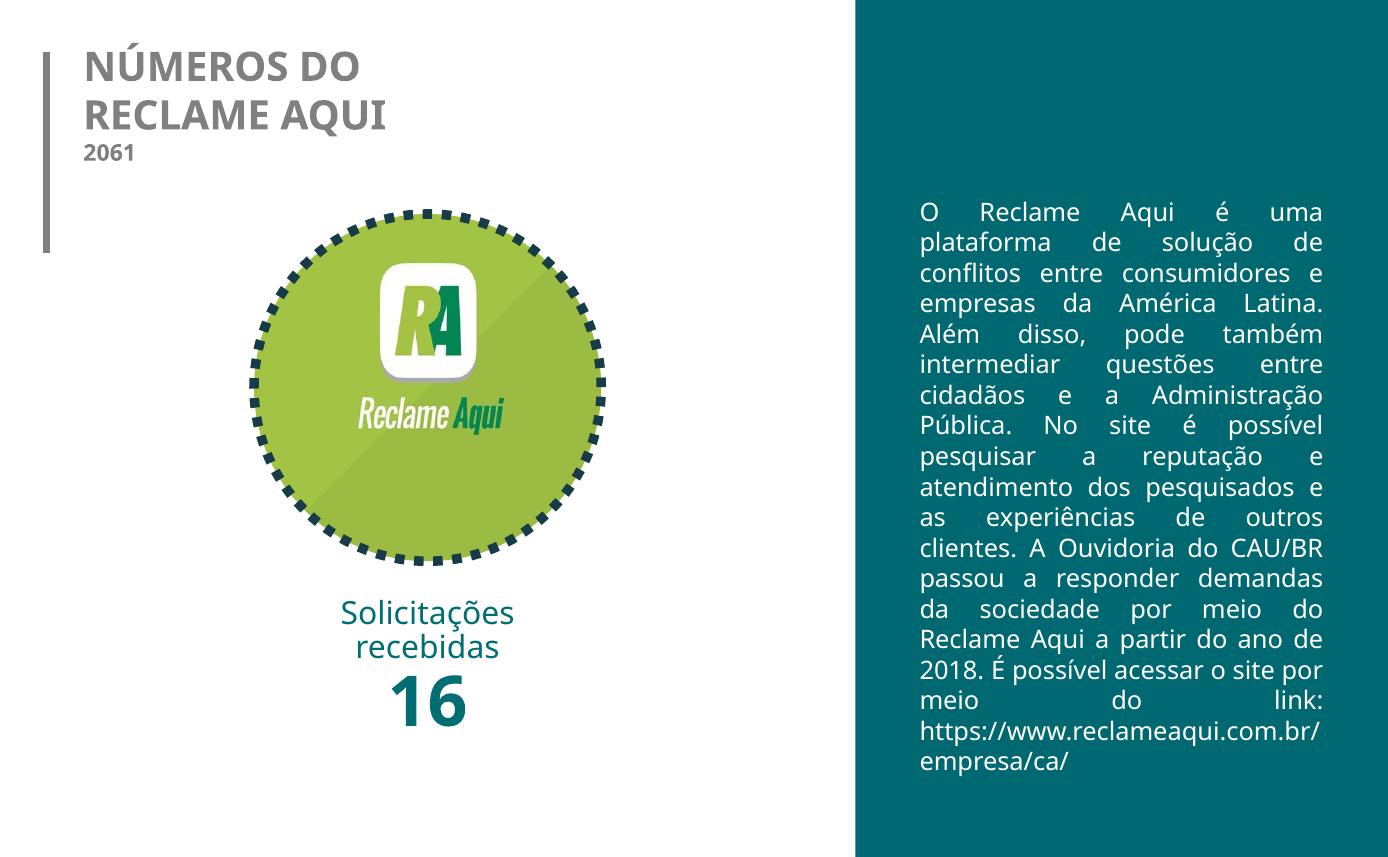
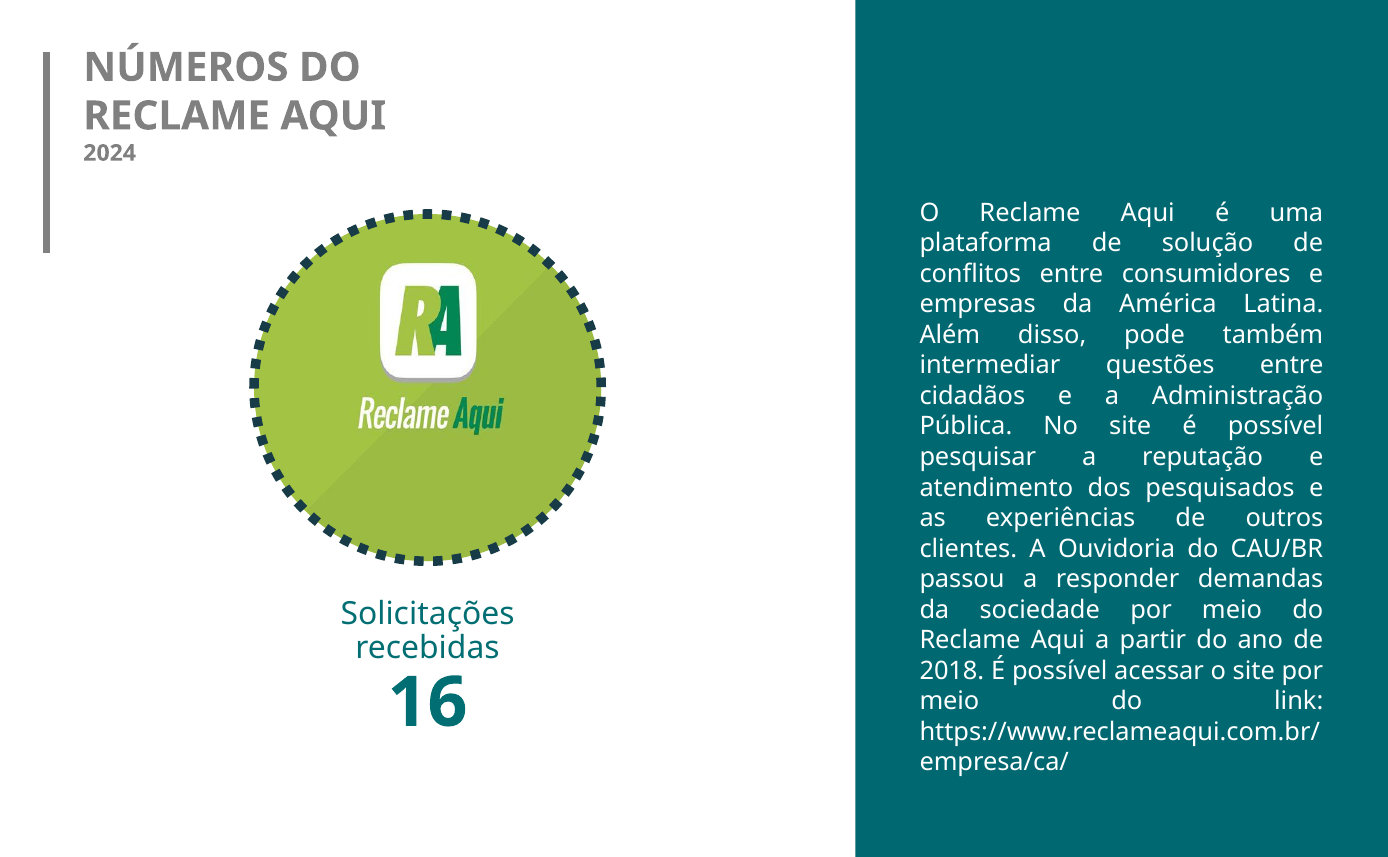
2061: 2061 -> 2024
